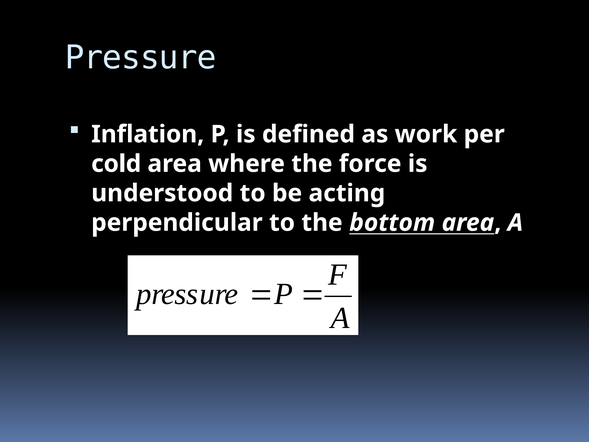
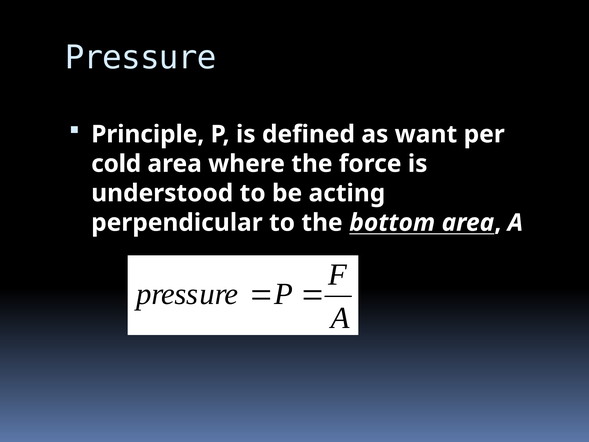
Inflation: Inflation -> Principle
work: work -> want
